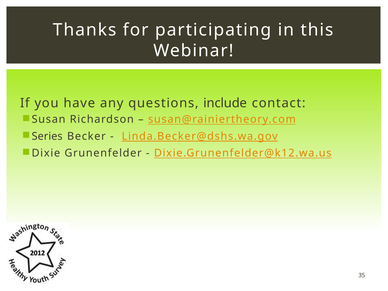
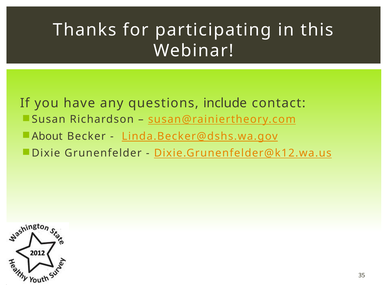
Series: Series -> About
